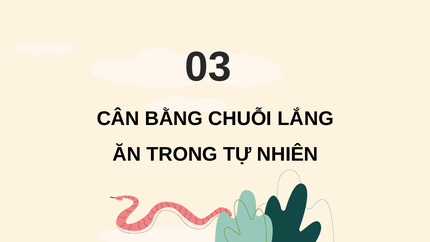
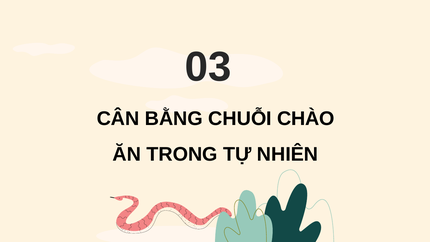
LẮNG: LẮNG -> CHÀO
